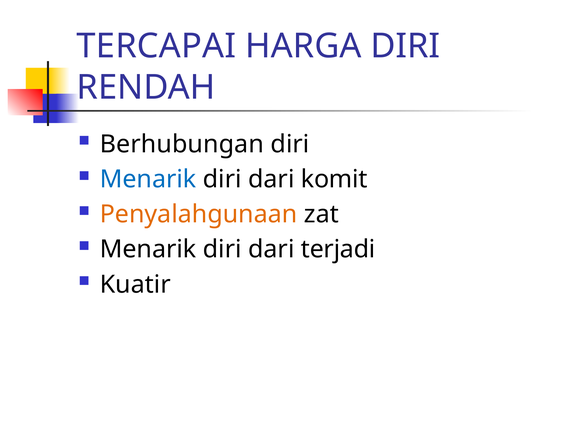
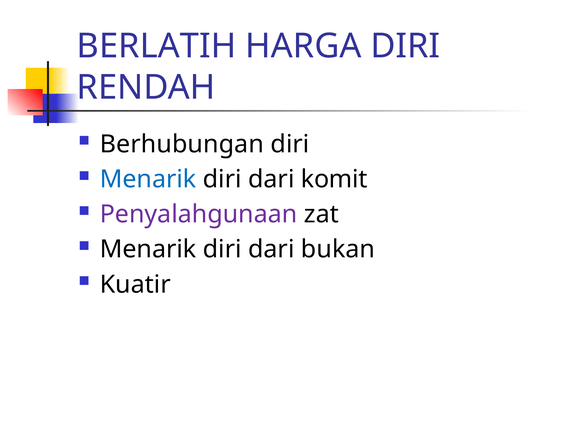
TERCAPAI: TERCAPAI -> BERLATIH
Penyalahgunaan colour: orange -> purple
terjadi: terjadi -> bukan
